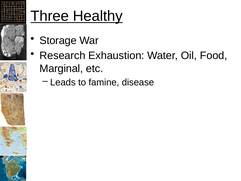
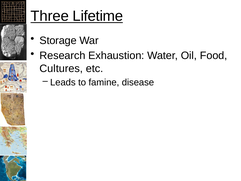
Healthy: Healthy -> Lifetime
Marginal: Marginal -> Cultures
